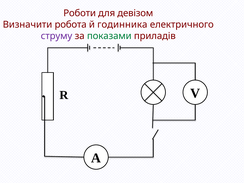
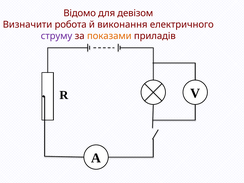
Роботи: Роботи -> Відомо
годинника: годинника -> виконання
показами colour: green -> orange
